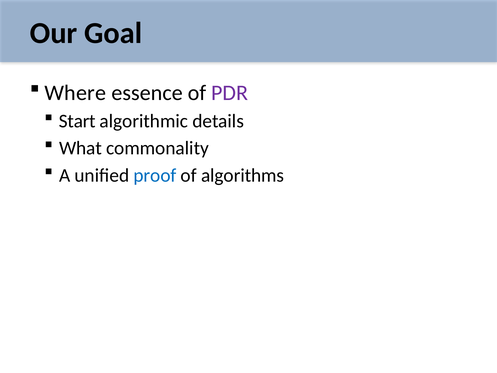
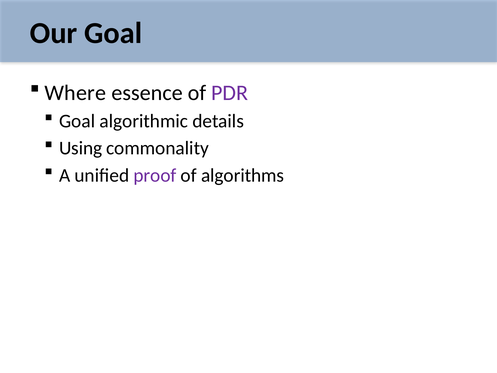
Start at (77, 121): Start -> Goal
What: What -> Using
proof colour: blue -> purple
